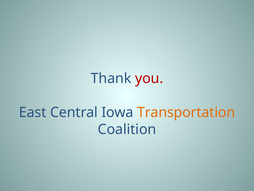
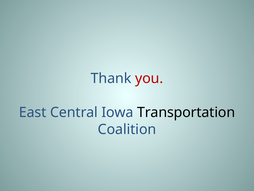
Transportation colour: orange -> black
